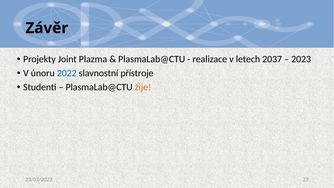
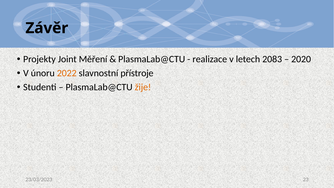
Plazma: Plazma -> Měření
2037: 2037 -> 2083
2023: 2023 -> 2020
2022 colour: blue -> orange
